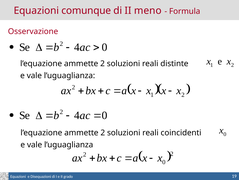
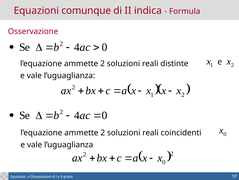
meno: meno -> indica
